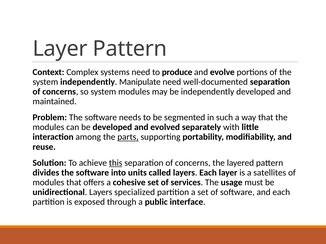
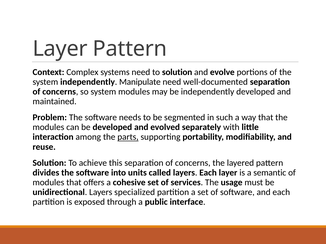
to produce: produce -> solution
this underline: present -> none
satellites: satellites -> semantic
